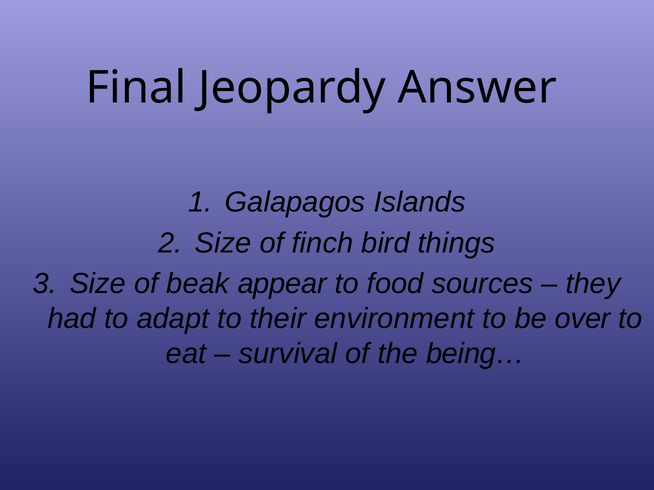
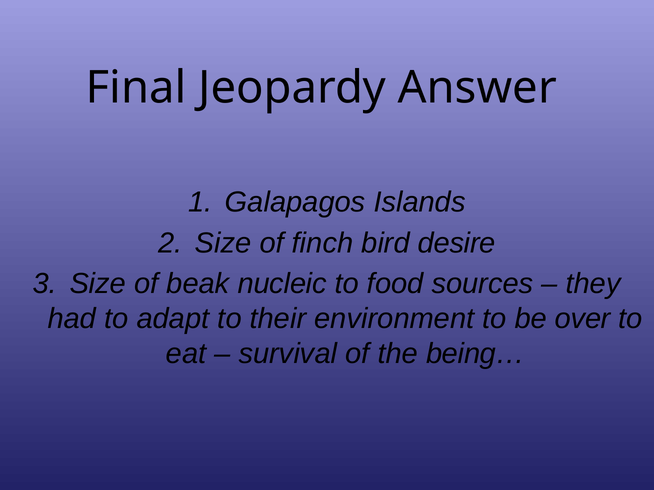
things: things -> desire
appear: appear -> nucleic
